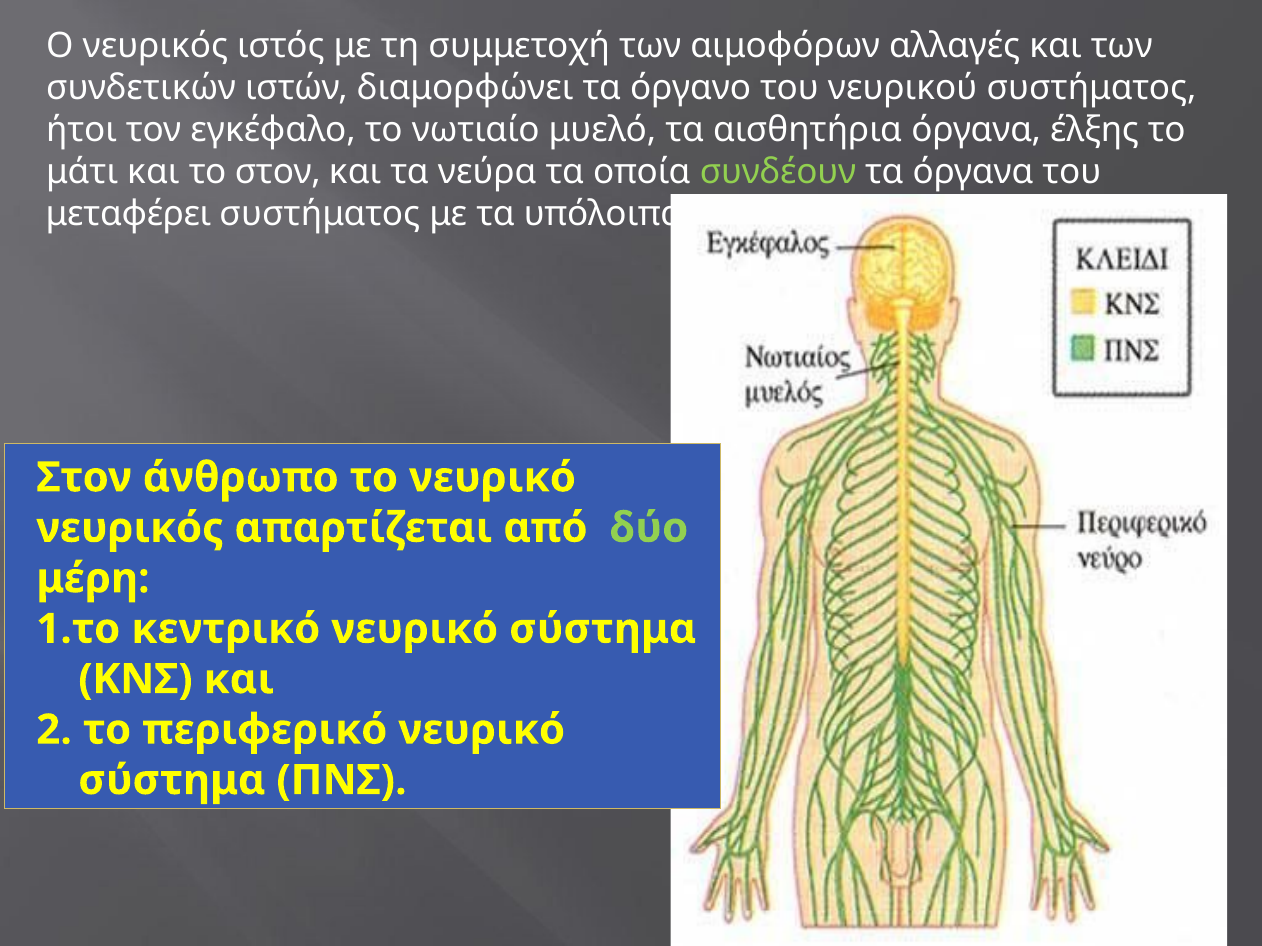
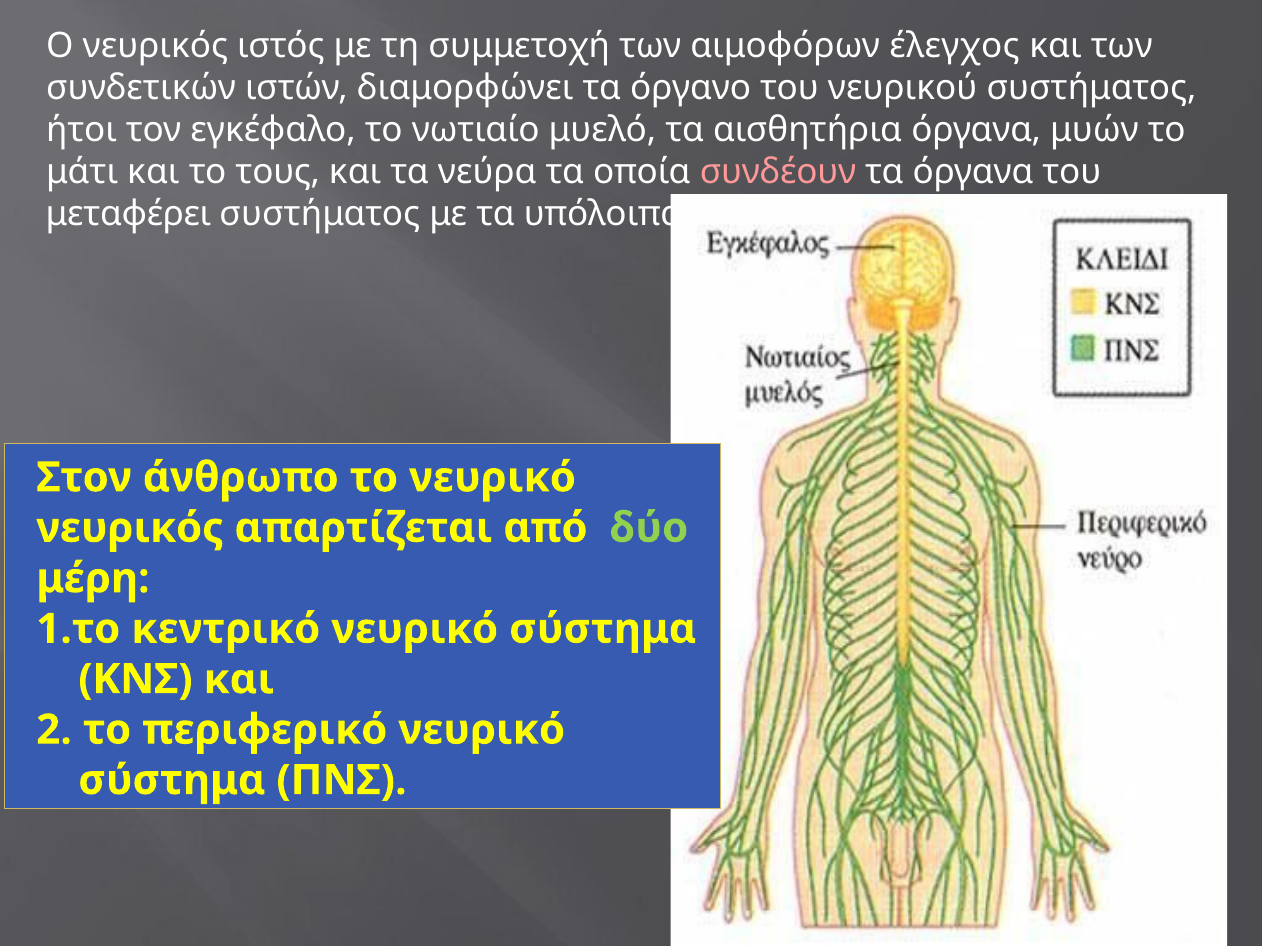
αλλαγές: αλλαγές -> έλεγχος
έλξης: έλξης -> μυών
το στον: στον -> τους
συνδέουν colour: light green -> pink
